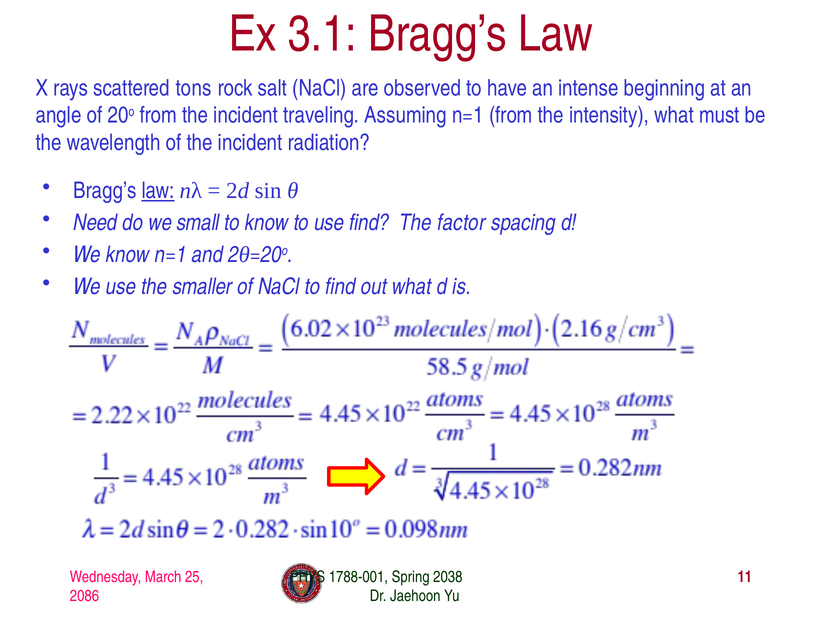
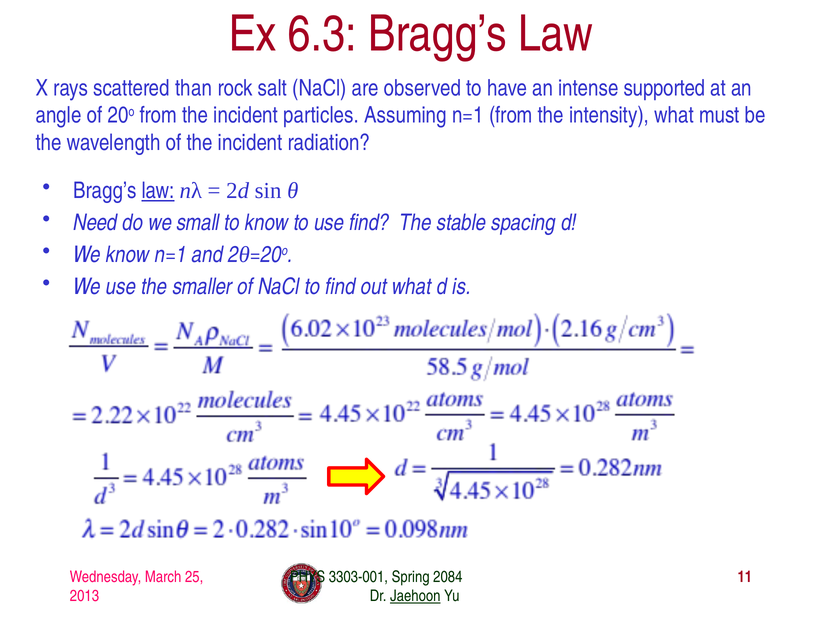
3.1: 3.1 -> 6.3
tons: tons -> than
beginning: beginning -> supported
traveling: traveling -> particles
factor: factor -> stable
1788-001: 1788-001 -> 3303-001
2038: 2038 -> 2084
2086: 2086 -> 2013
Jaehoon underline: none -> present
